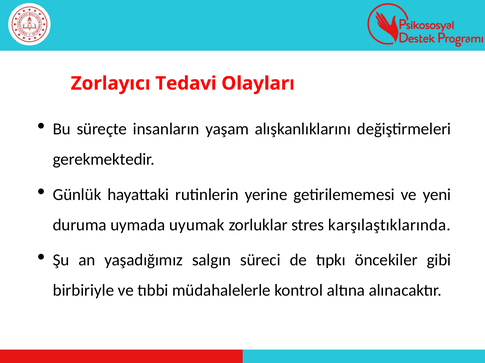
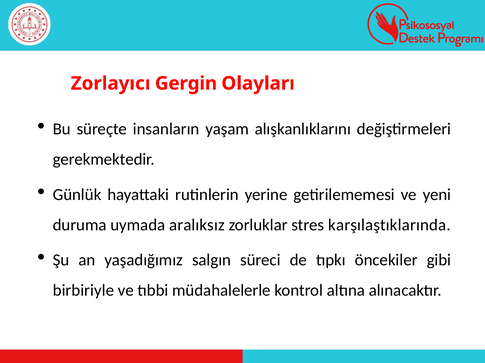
Tedavi: Tedavi -> Gergin
uyumak: uyumak -> aralıksız
